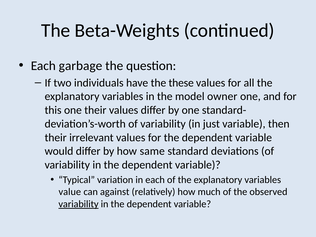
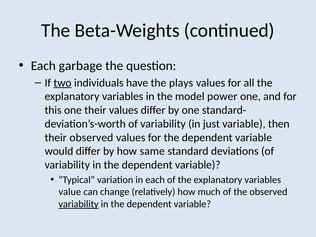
two underline: none -> present
these: these -> plays
owner: owner -> power
their irrelevant: irrelevant -> observed
against: against -> change
